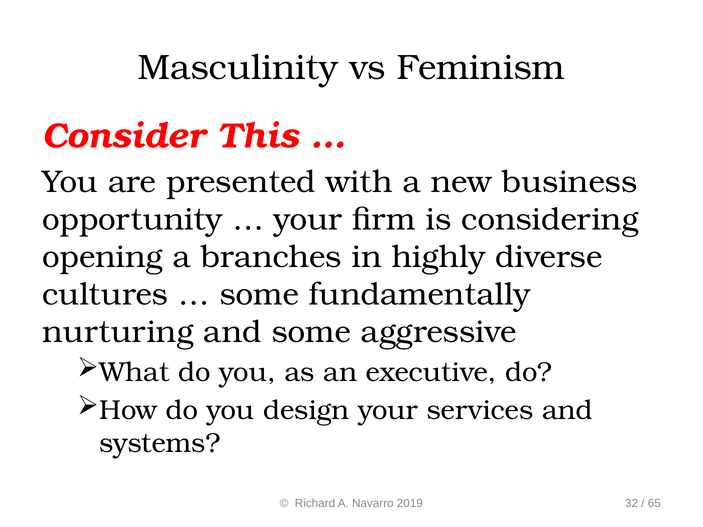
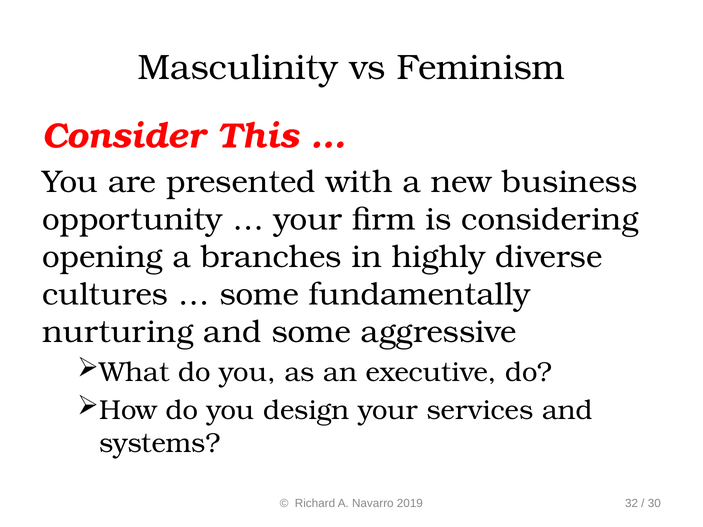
65: 65 -> 30
